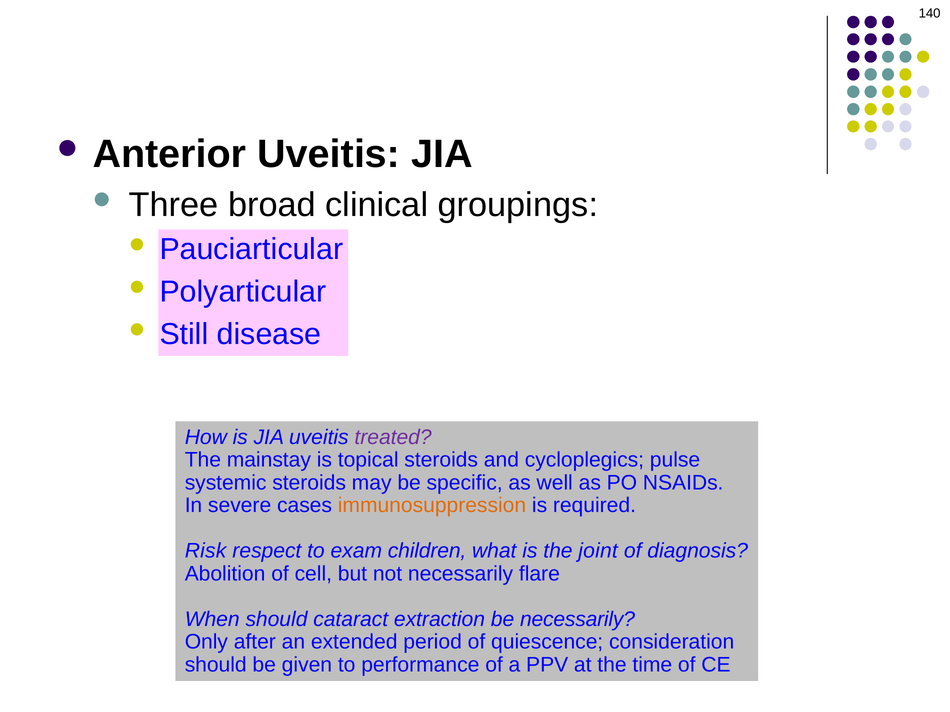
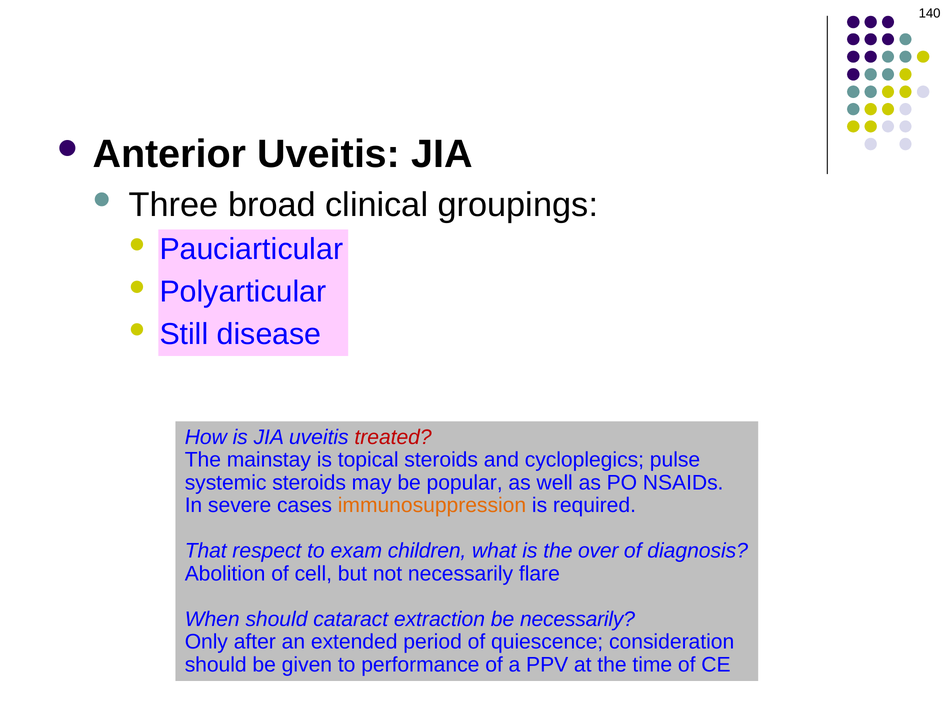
treated colour: purple -> red
specific: specific -> popular
Risk: Risk -> That
joint: joint -> over
